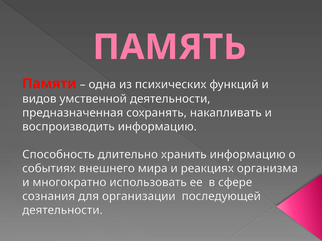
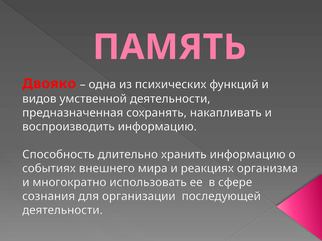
Памяти: Памяти -> Двояко
